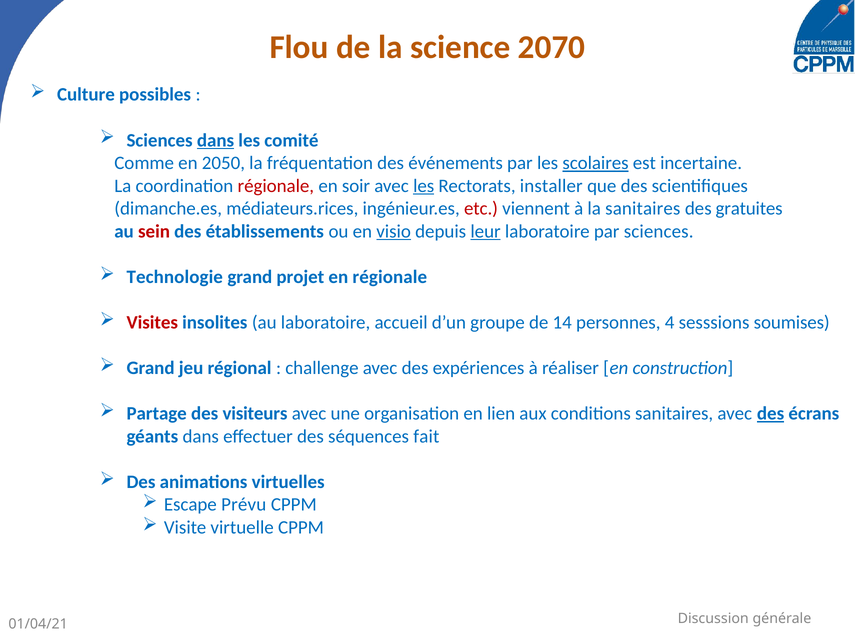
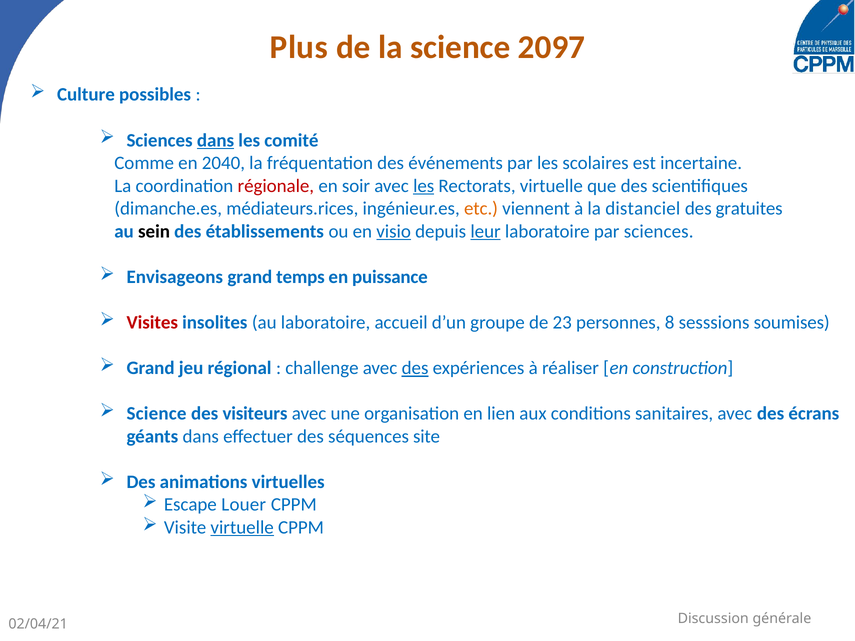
Flou: Flou -> Plus
2070: 2070 -> 2097
2050: 2050 -> 2040
scolaires underline: present -> none
Rectorats installer: installer -> virtuelle
etc colour: red -> orange
la sanitaires: sanitaires -> distanciel
sein colour: red -> black
Technologie: Technologie -> Envisageons
projet: projet -> temps
en régionale: régionale -> puissance
14: 14 -> 23
4: 4 -> 8
des at (415, 368) underline: none -> present
Partage at (157, 414): Partage -> Science
des at (771, 414) underline: present -> none
fait: fait -> site
Prévu: Prévu -> Louer
virtuelle at (242, 528) underline: none -> present
01/04/21: 01/04/21 -> 02/04/21
